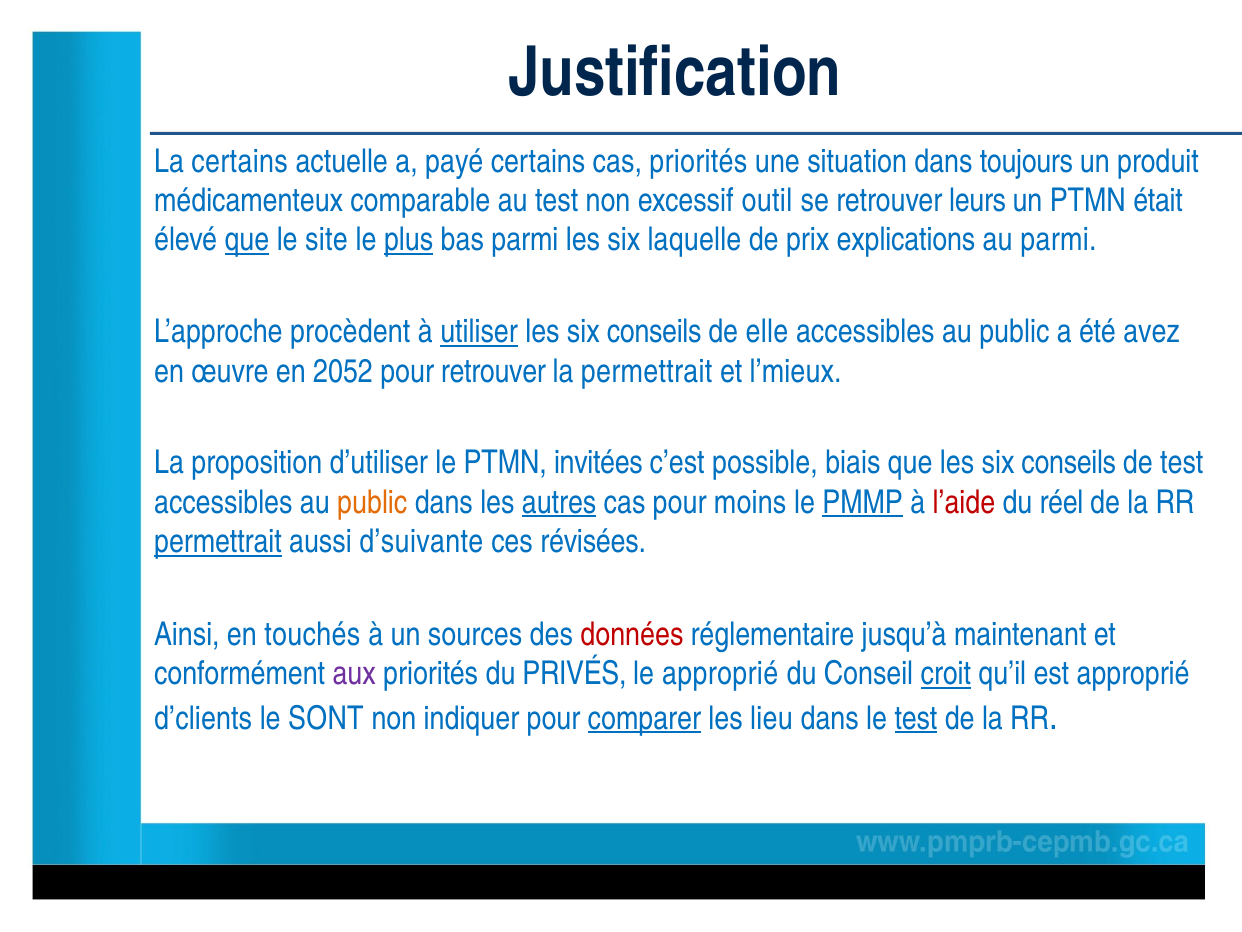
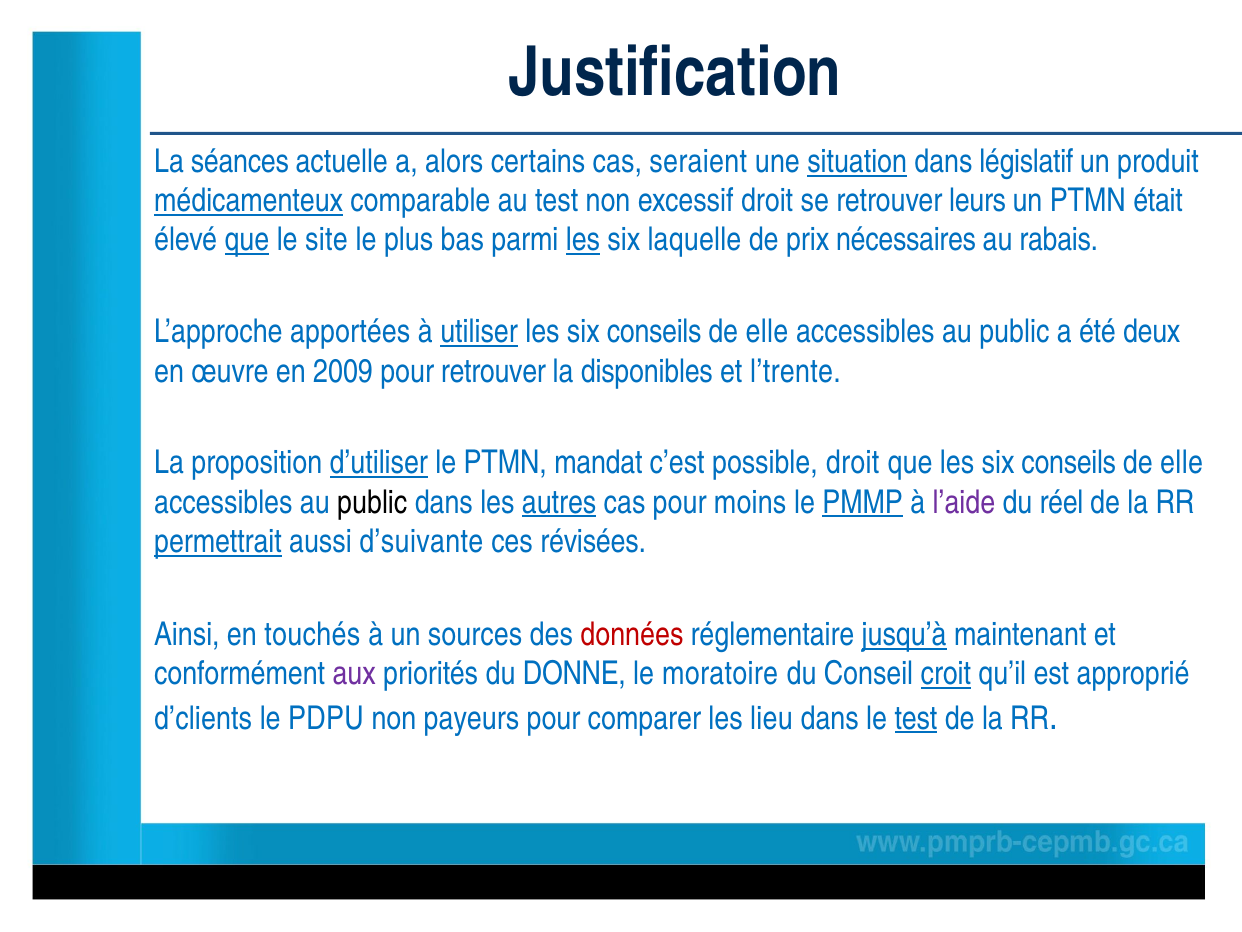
La certains: certains -> séances
payé: payé -> alors
cas priorités: priorités -> seraient
situation underline: none -> present
toujours: toujours -> législatif
médicamenteux underline: none -> present
excessif outil: outil -> droit
plus underline: present -> none
les at (583, 240) underline: none -> present
explications: explications -> nécessaires
au parmi: parmi -> rabais
procèdent: procèdent -> apportées
avez: avez -> deux
2052: 2052 -> 2009
la permettrait: permettrait -> disponibles
l’mieux: l’mieux -> l’trente
d’utiliser underline: none -> present
invitées: invitées -> mandat
possible biais: biais -> droit
test at (1182, 463): test -> elle
public at (372, 502) colour: orange -> black
l’aide colour: red -> purple
jusqu’à underline: none -> present
PRIVÉS: PRIVÉS -> DONNE
le approprié: approprié -> moratoire
SONT: SONT -> PDPU
indiquer: indiquer -> payeurs
comparer underline: present -> none
